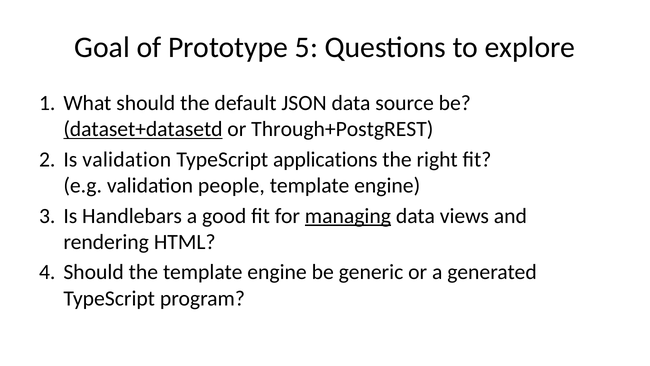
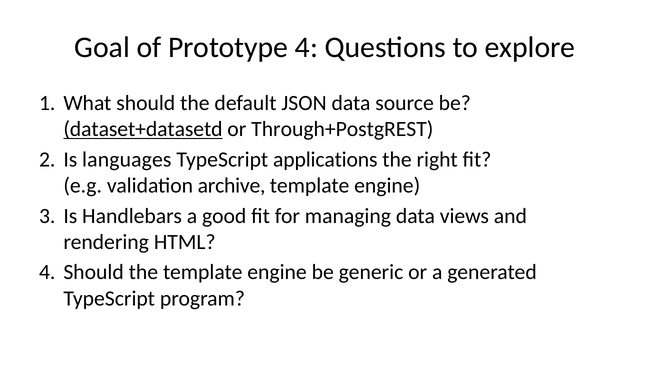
Prototype 5: 5 -> 4
Is validation: validation -> languages
people: people -> archive
managing underline: present -> none
